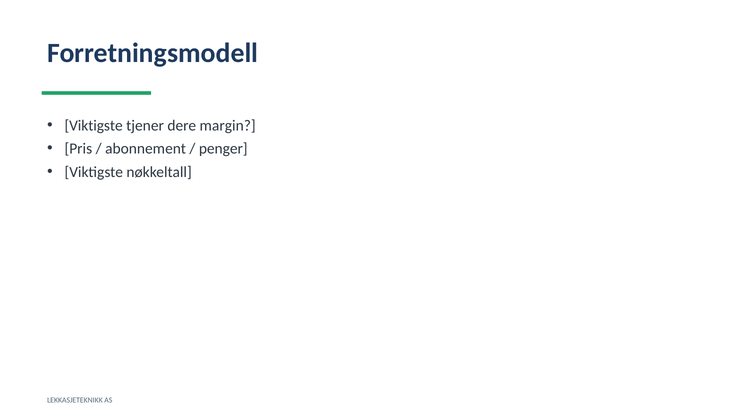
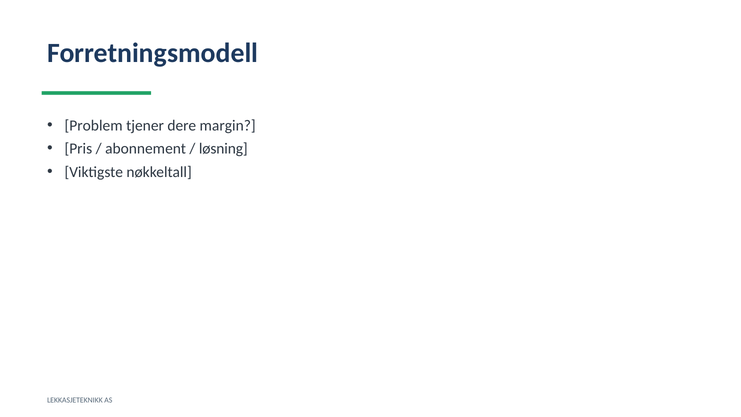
Viktigste at (94, 126): Viktigste -> Problem
penger: penger -> løsning
